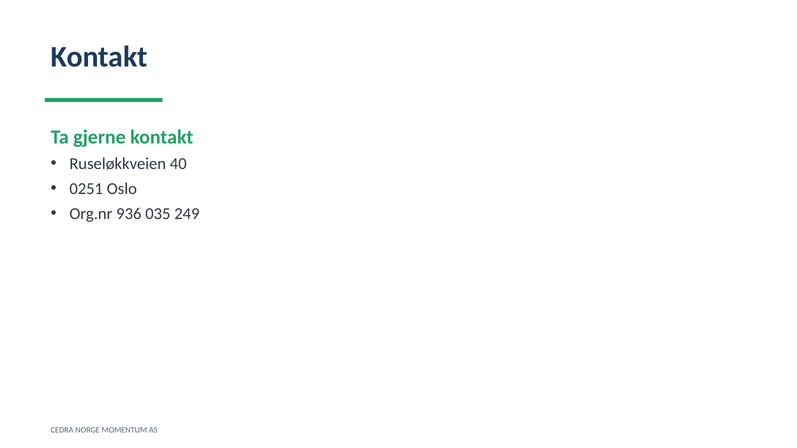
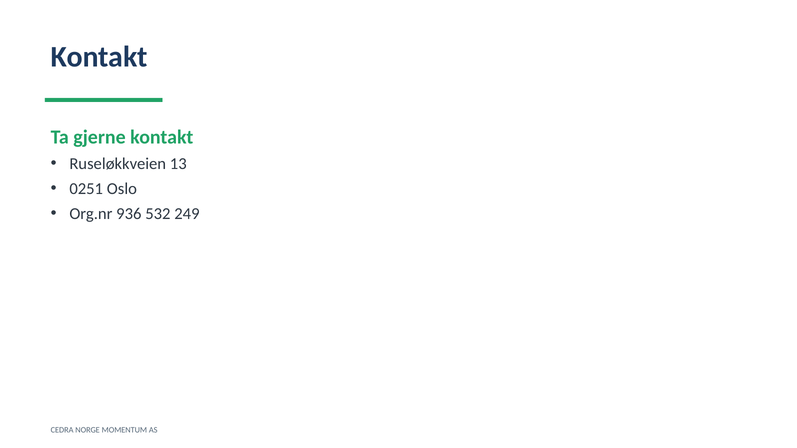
40: 40 -> 13
035: 035 -> 532
